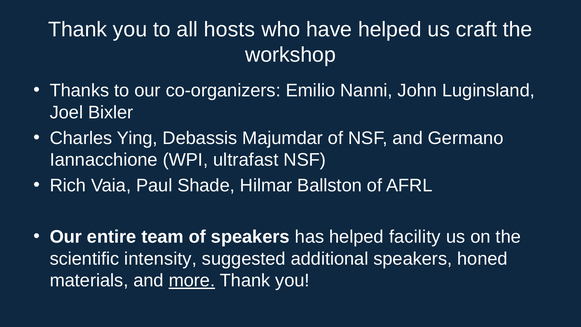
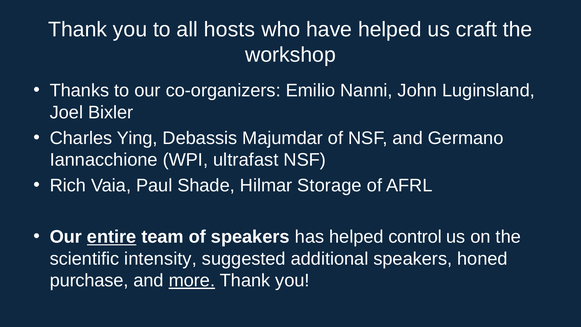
Ballston: Ballston -> Storage
entire underline: none -> present
facility: facility -> control
materials: materials -> purchase
